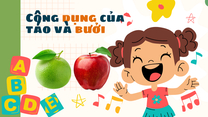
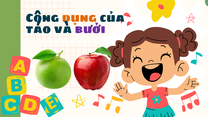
bưởi colour: orange -> purple
